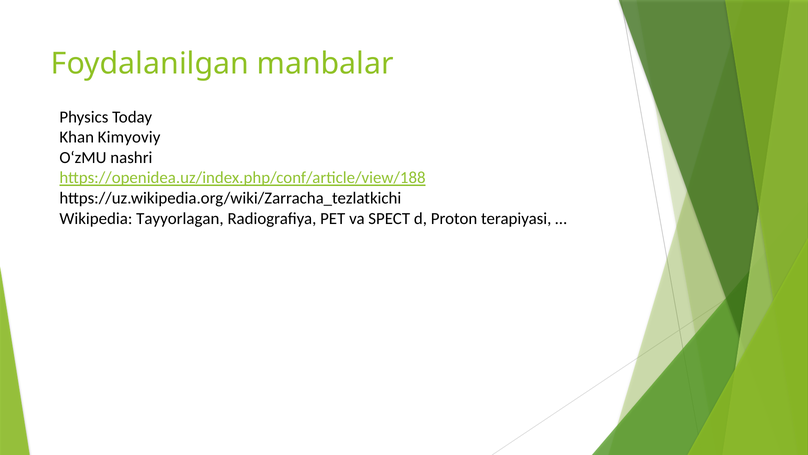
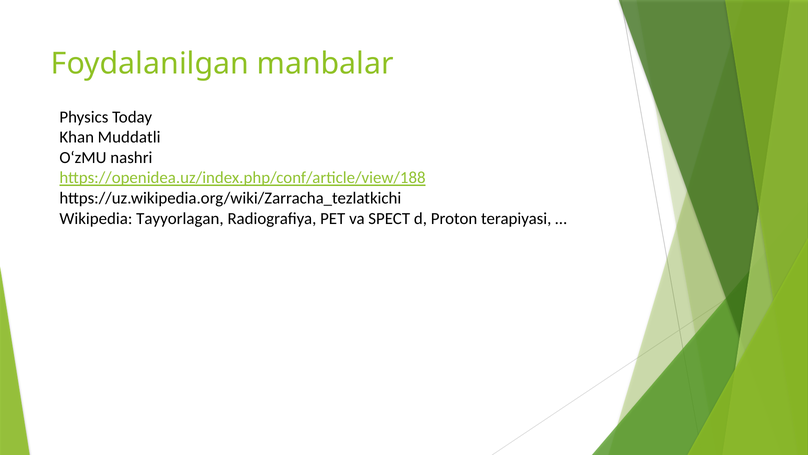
Kimyoviy: Kimyoviy -> Muddatli
